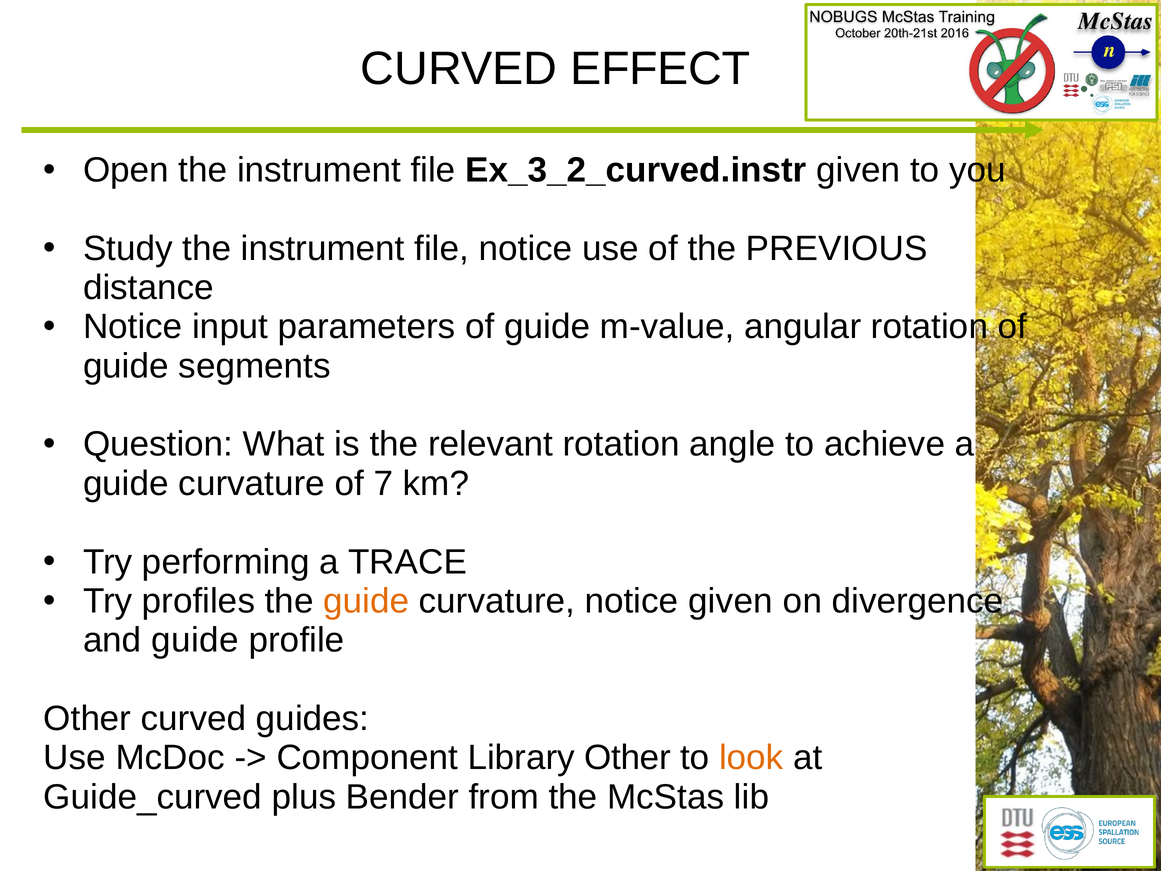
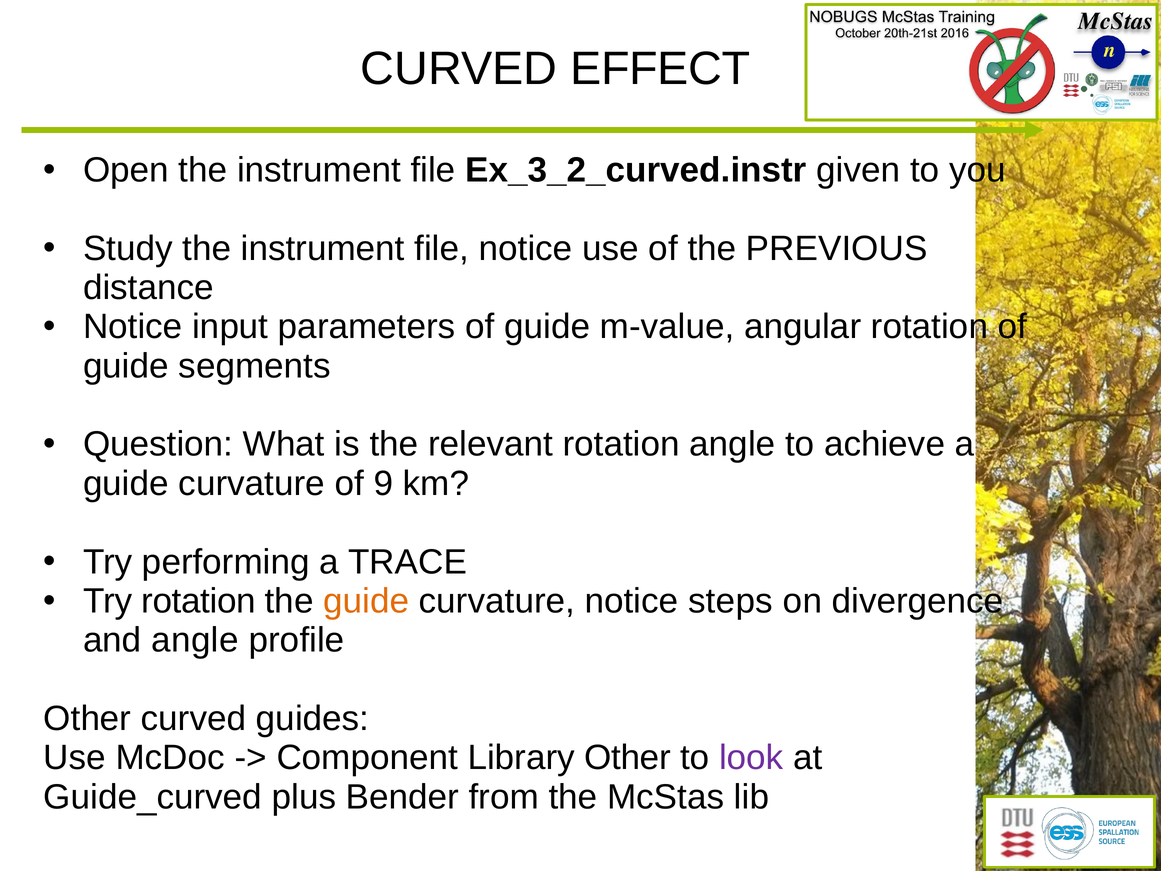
7: 7 -> 9
Try profiles: profiles -> rotation
notice given: given -> steps
and guide: guide -> angle
look colour: orange -> purple
